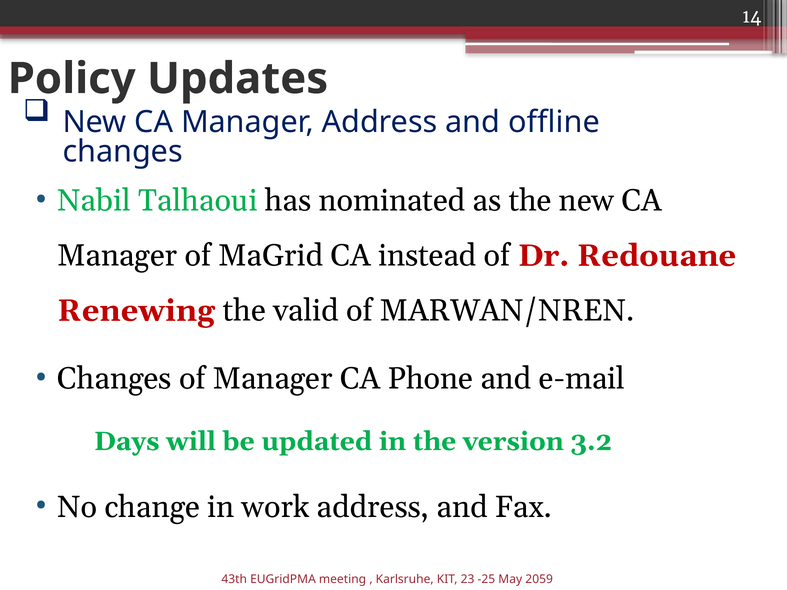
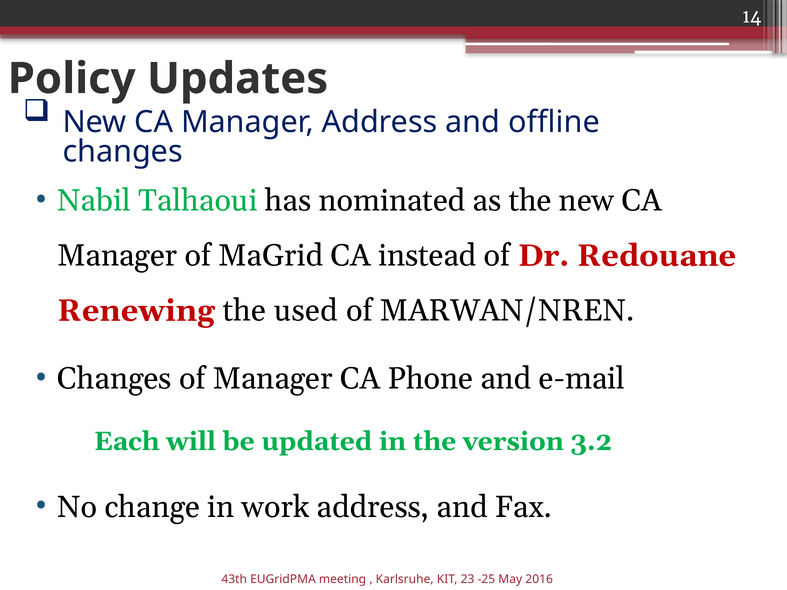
valid: valid -> used
Days: Days -> Each
2059: 2059 -> 2016
